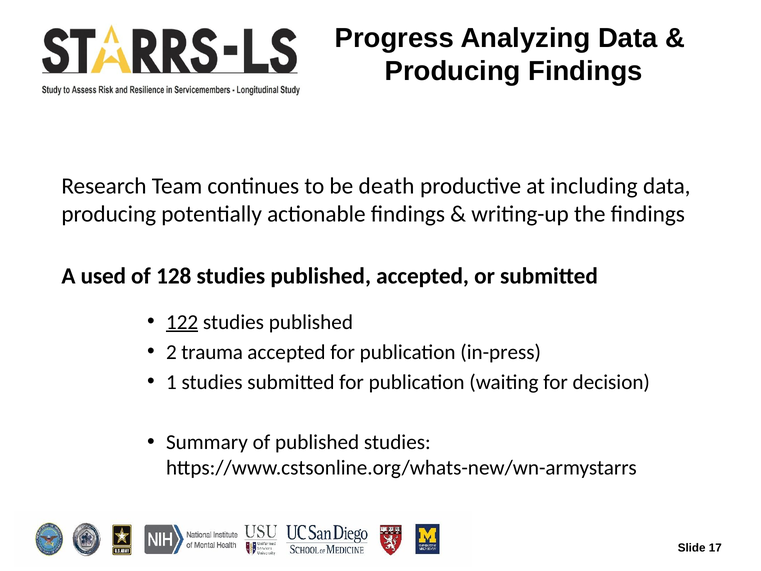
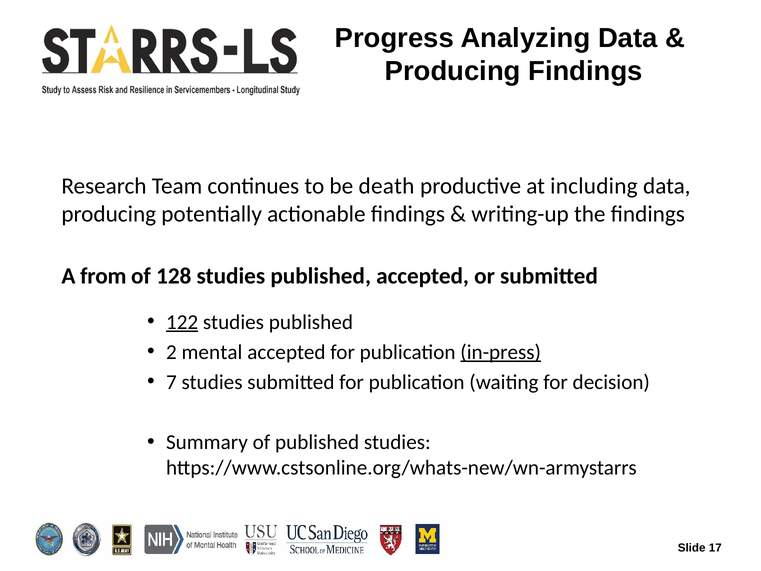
used: used -> from
trauma: trauma -> mental
in-press underline: none -> present
1: 1 -> 7
